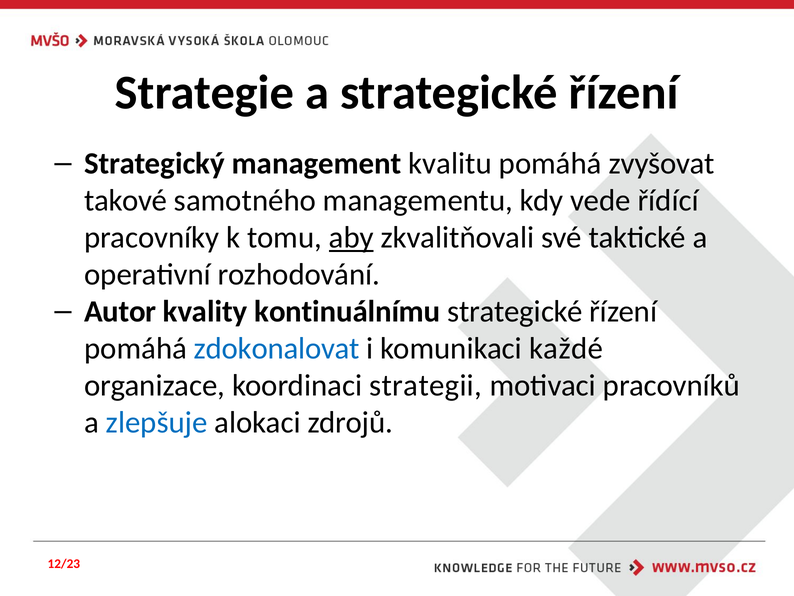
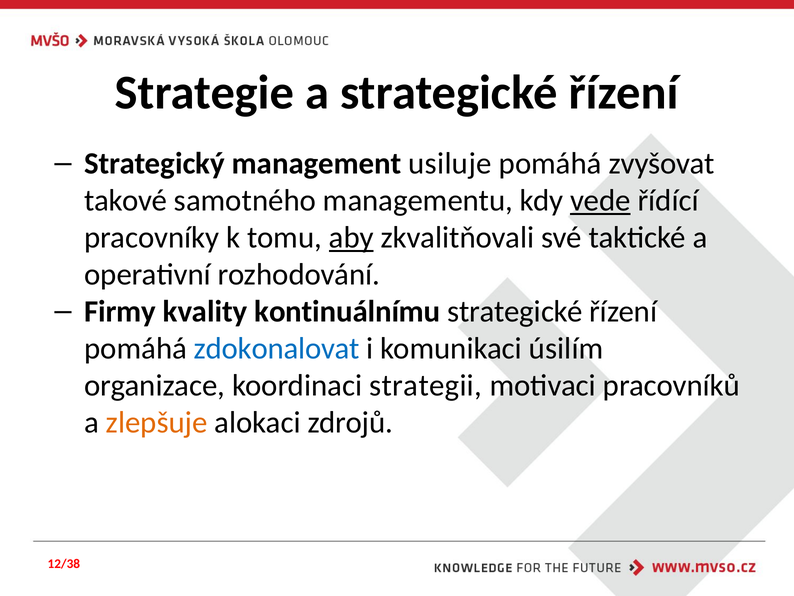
kvalitu: kvalitu -> usiluje
vede underline: none -> present
Autor: Autor -> Firmy
každé: každé -> úsilím
zlepšuje colour: blue -> orange
12/23: 12/23 -> 12/38
